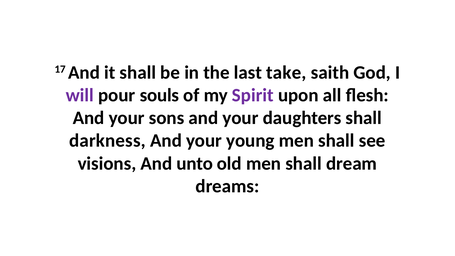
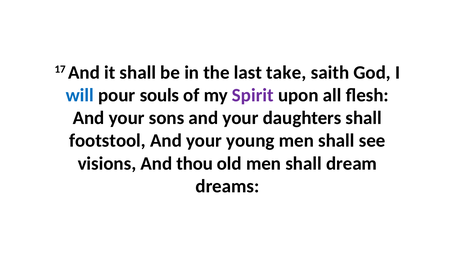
will colour: purple -> blue
darkness: darkness -> footstool
unto: unto -> thou
